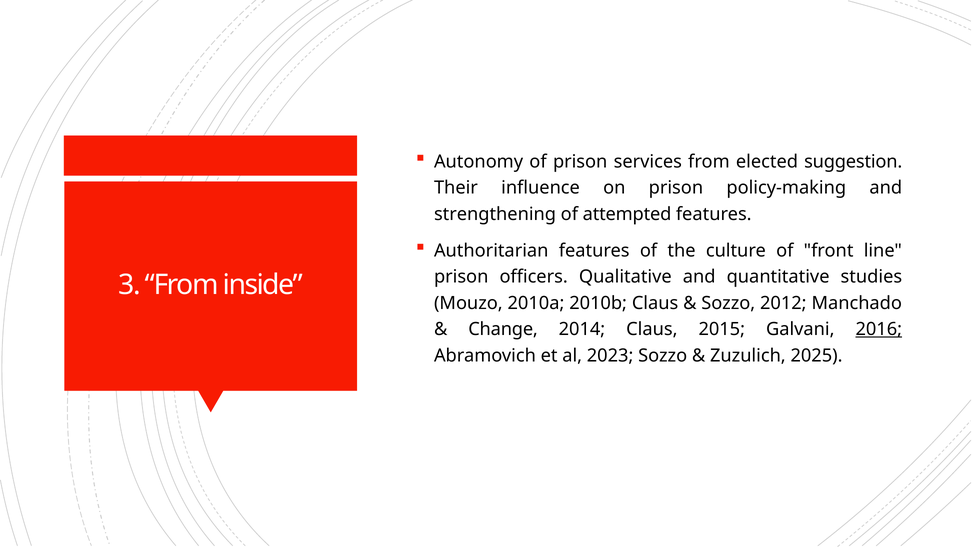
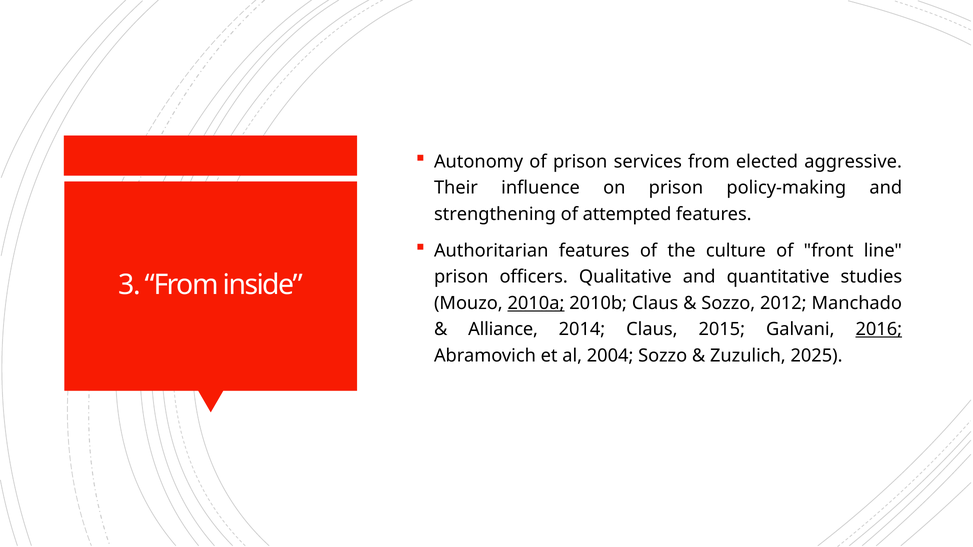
suggestion: suggestion -> aggressive
2010a underline: none -> present
Change: Change -> Alliance
2023: 2023 -> 2004
